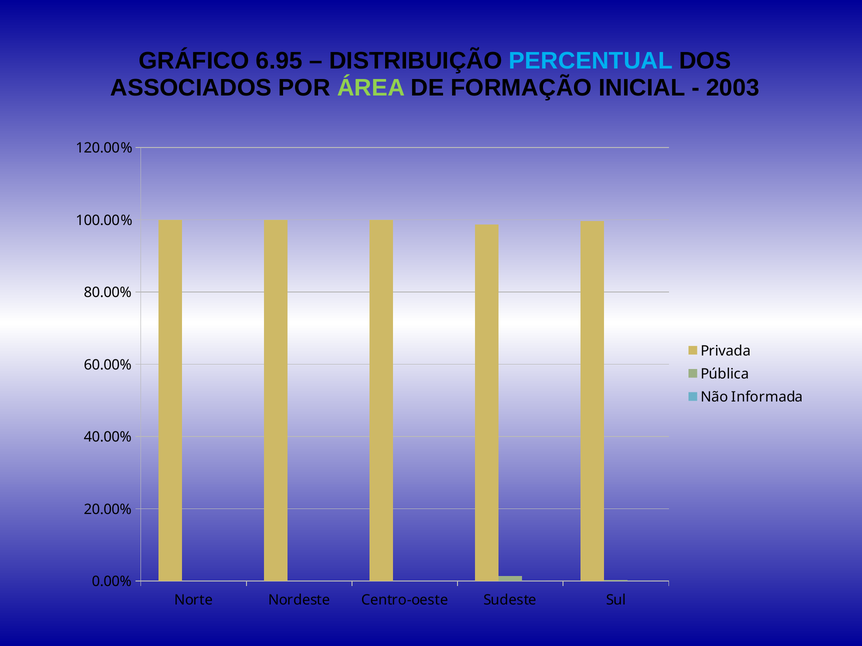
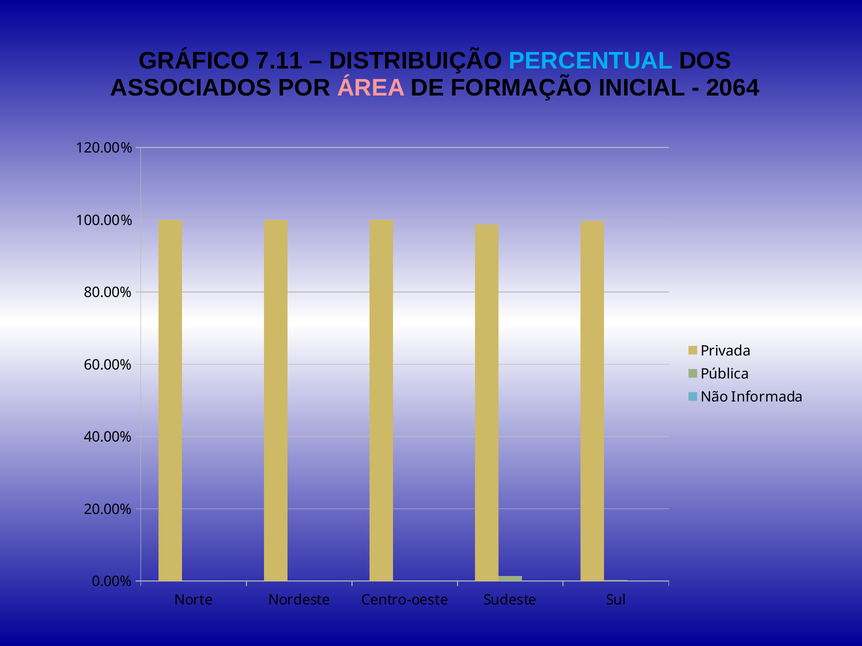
6.95: 6.95 -> 7.11
ÁREA colour: light green -> pink
2003: 2003 -> 2064
